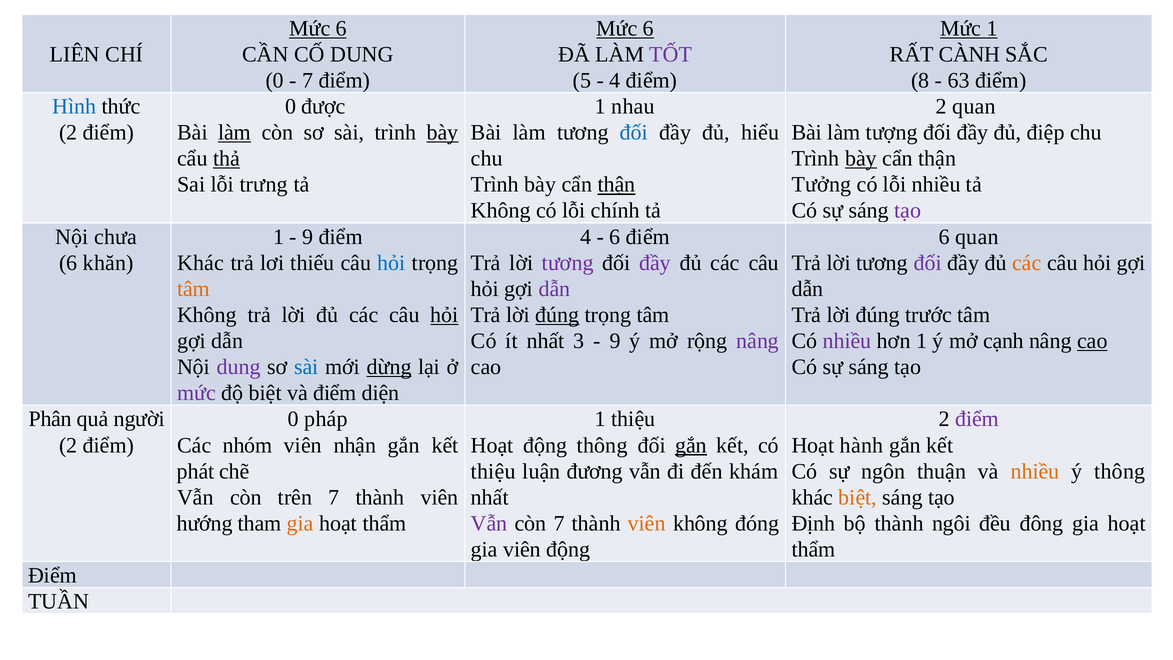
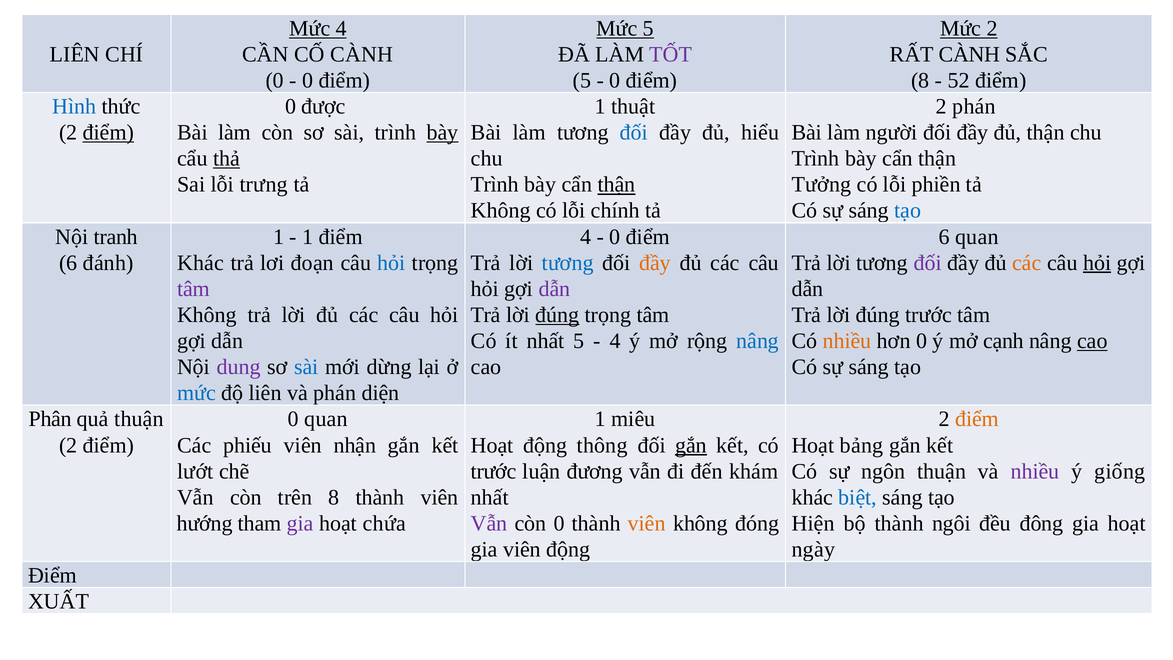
6 at (341, 28): 6 -> 4
6 at (648, 28): 6 -> 5
Mức 1: 1 -> 2
CỐ DUNG: DUNG -> CÀNH
7 at (308, 80): 7 -> 0
4 at (615, 80): 4 -> 0
63: 63 -> 52
nhau: nhau -> thuật
2 quan: quan -> phán
điểm at (108, 133) underline: none -> present
làm at (235, 133) underline: present -> none
tượng: tượng -> người
đủ điệp: điệp -> thận
bày at (861, 159) underline: present -> none
lỗi nhiều: nhiều -> phiền
tạo at (908, 211) colour: purple -> blue
chưa: chưa -> tranh
9 at (308, 237): 9 -> 1
6 at (615, 237): 6 -> 0
khăn: khăn -> đánh
thiếu: thiếu -> đoạn
tương at (568, 263) colour: purple -> blue
đầy at (655, 263) colour: purple -> orange
hỏi at (1097, 263) underline: none -> present
tâm at (194, 289) colour: orange -> purple
hỏi at (444, 315) underline: present -> none
nhất 3: 3 -> 5
9 at (615, 341): 9 -> 4
nâng at (758, 341) colour: purple -> blue
nhiều at (847, 341) colour: purple -> orange
hơn 1: 1 -> 0
dừng underline: present -> none
mức at (196, 393) colour: purple -> blue
độ biệt: biệt -> liên
và điểm: điểm -> phán
quả người: người -> thuận
0 pháp: pháp -> quan
1 thiệu: thiệu -> miêu
điểm at (977, 419) colour: purple -> orange
nhóm: nhóm -> phiếu
hành: hành -> bảng
phát: phát -> lướt
thiệu at (493, 471): thiệu -> trước
nhiều at (1035, 471) colour: orange -> purple
ý thông: thông -> giống
trên 7: 7 -> 8
biệt at (858, 497) colour: orange -> blue
gia at (300, 523) colour: orange -> purple
thẩm at (385, 523): thẩm -> chứa
còn 7: 7 -> 0
Định: Định -> Hiện
thẩm at (814, 549): thẩm -> ngày
TUẦN: TUẦN -> XUẤT
